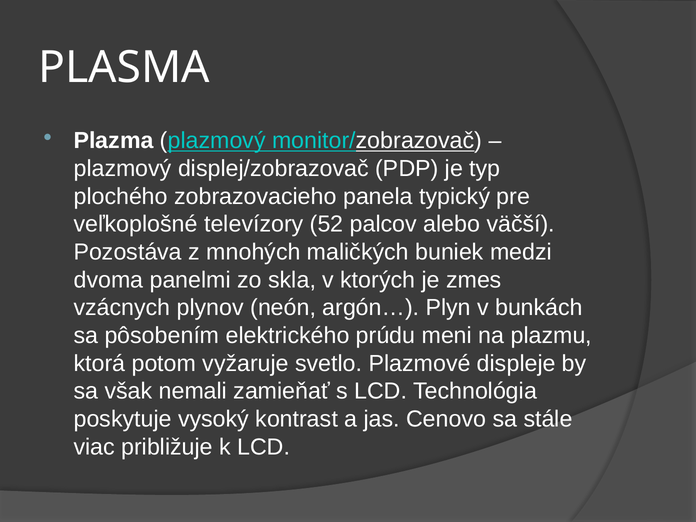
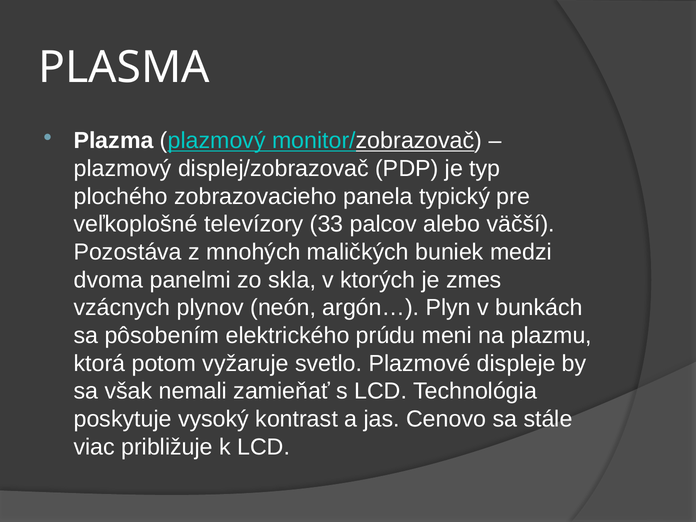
52: 52 -> 33
